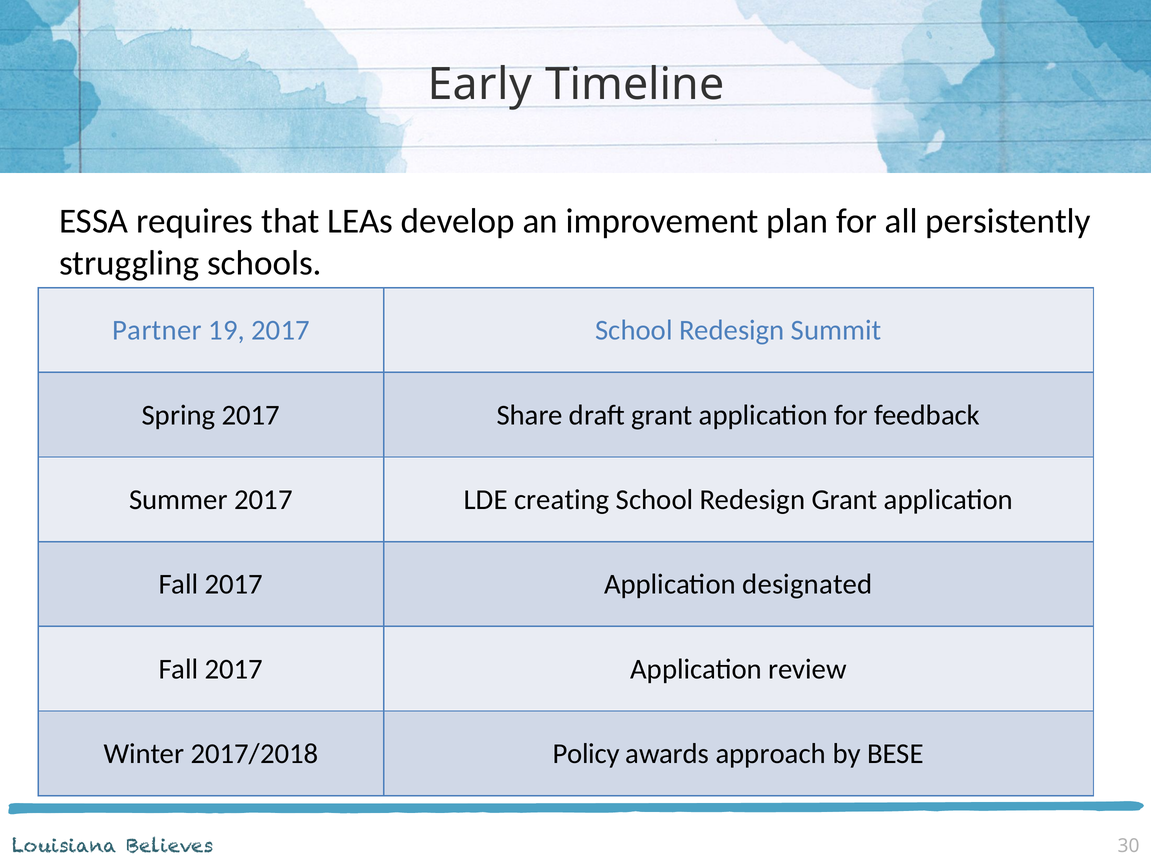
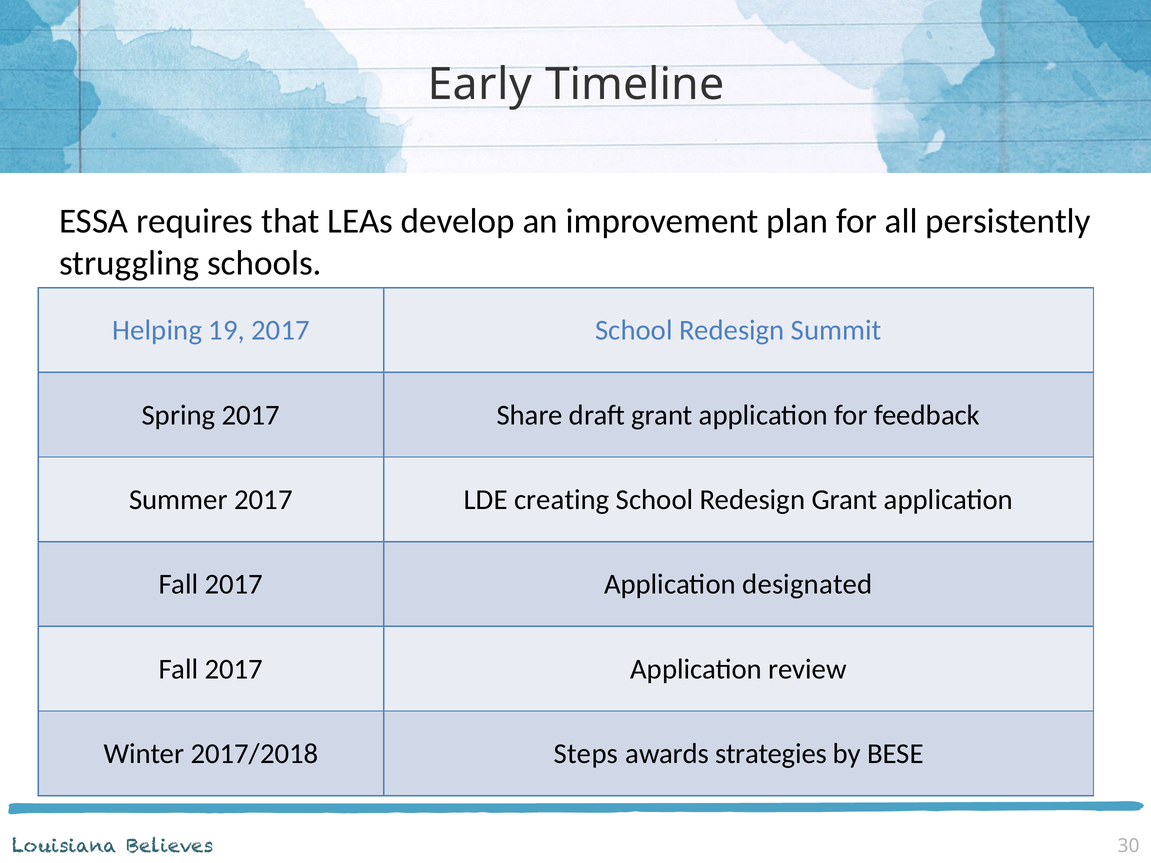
Partner: Partner -> Helping
Policy: Policy -> Steps
approach: approach -> strategies
